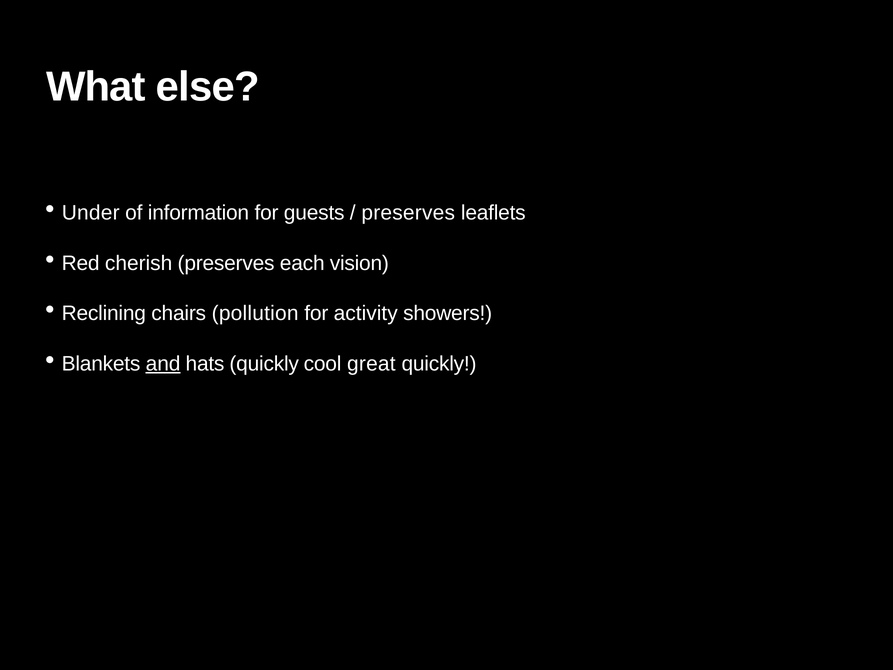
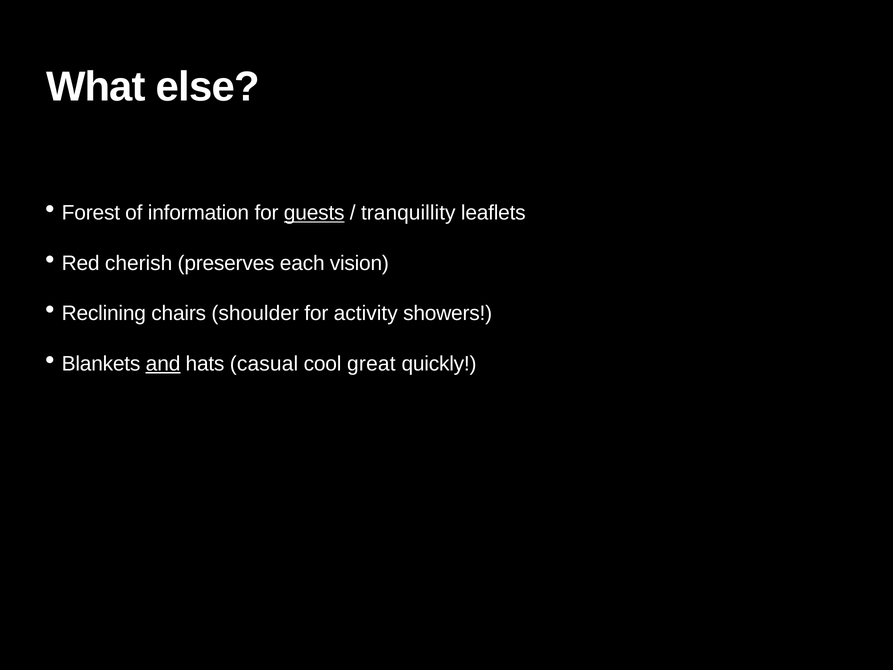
Under: Under -> Forest
guests underline: none -> present
preserves at (408, 213): preserves -> tranquillity
pollution: pollution -> shoulder
hats quickly: quickly -> casual
